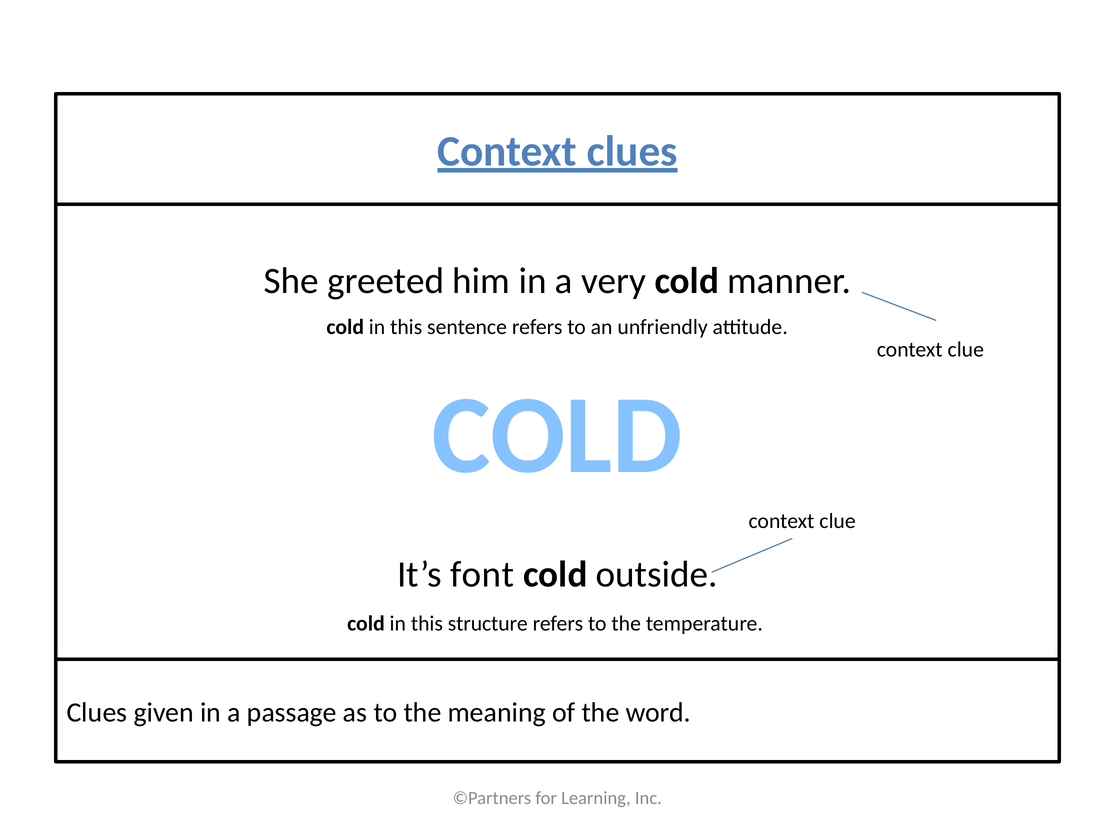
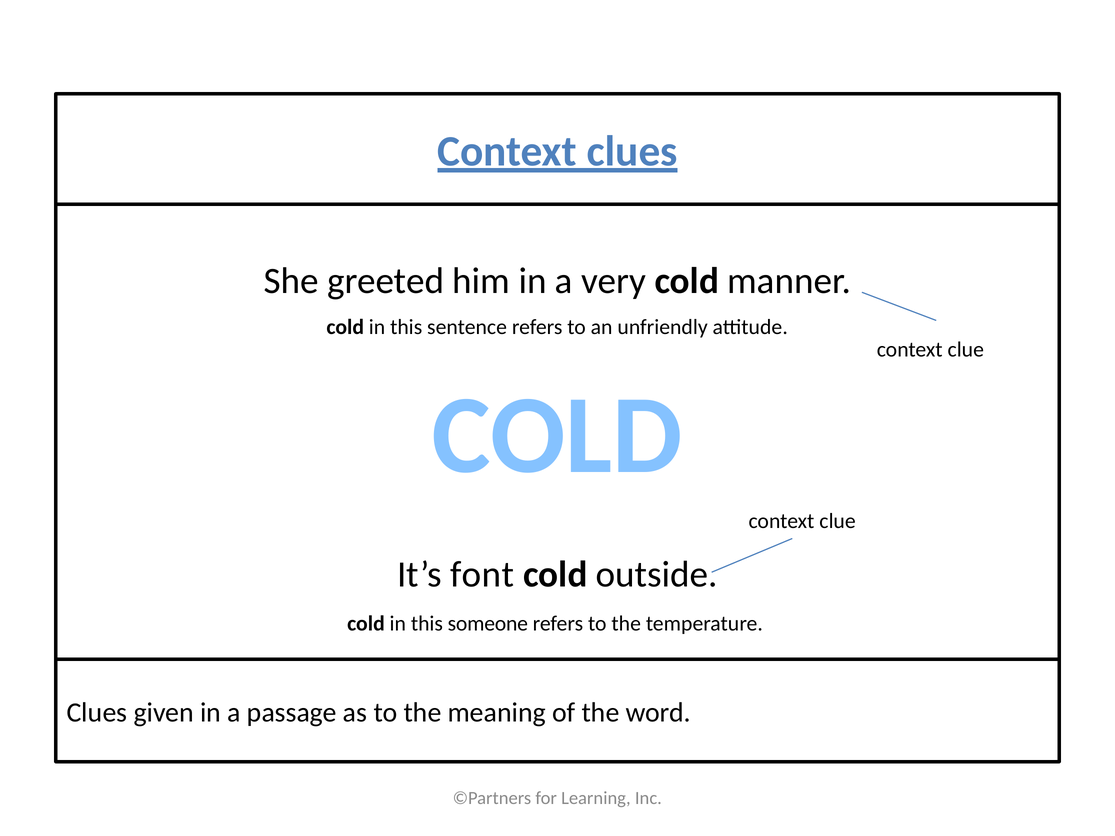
structure: structure -> someone
